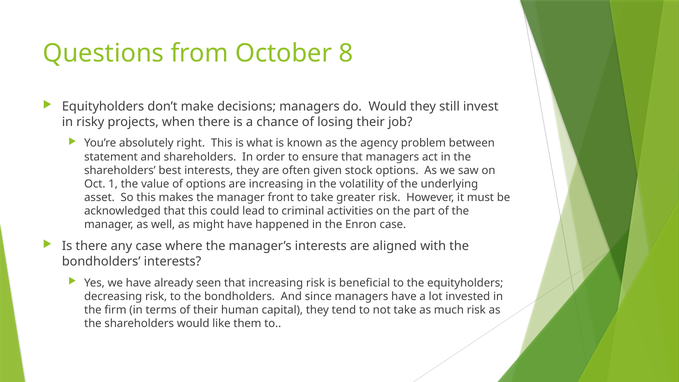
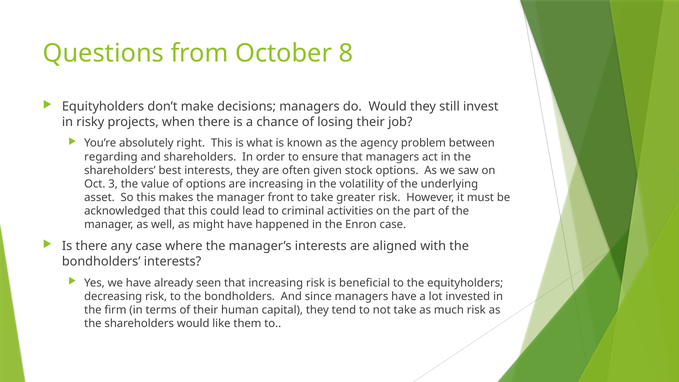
statement: statement -> regarding
1: 1 -> 3
